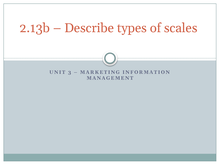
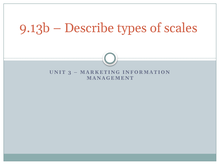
2.13b: 2.13b -> 9.13b
